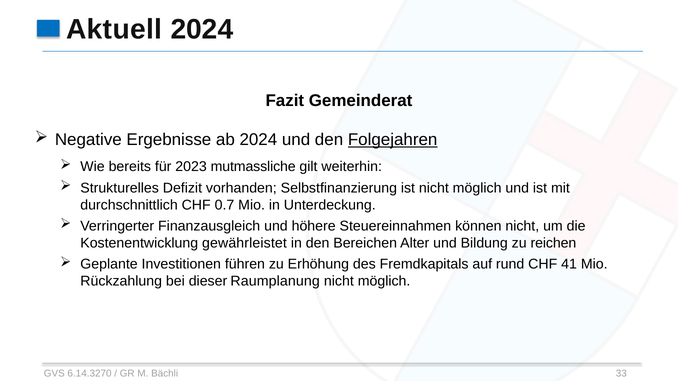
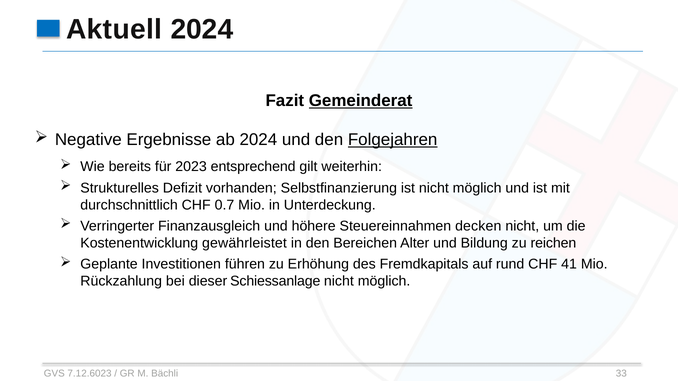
Gemeinderat underline: none -> present
mutmassliche: mutmassliche -> entsprechend
können: können -> decken
Raumplanung: Raumplanung -> Schiessanlage
6.14.3270: 6.14.3270 -> 7.12.6023
